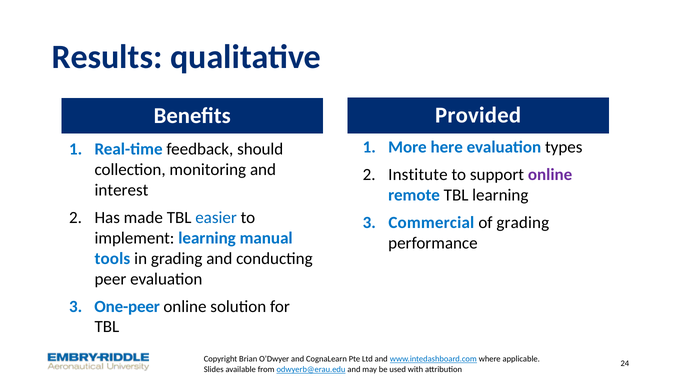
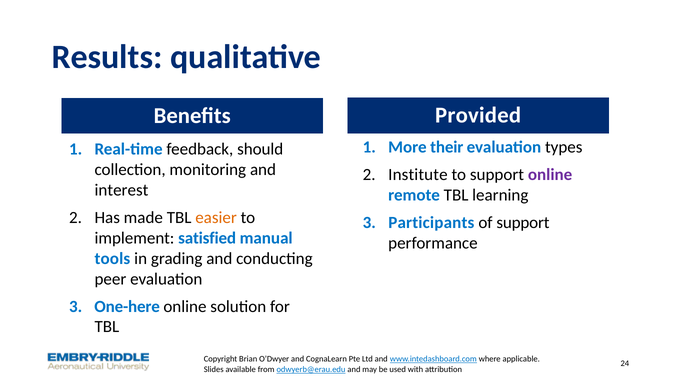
here: here -> their
easier colour: blue -> orange
Commercial: Commercial -> Participants
of grading: grading -> support
implement learning: learning -> satisfied
One-peer: One-peer -> One-here
